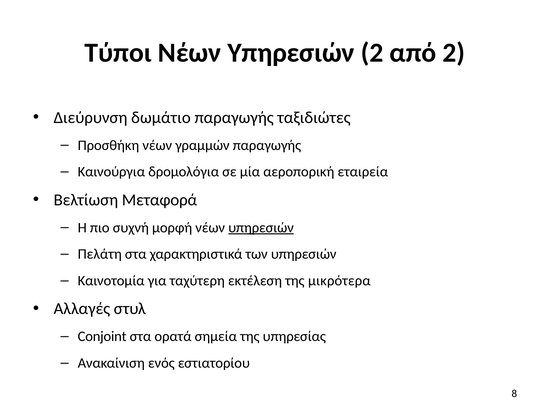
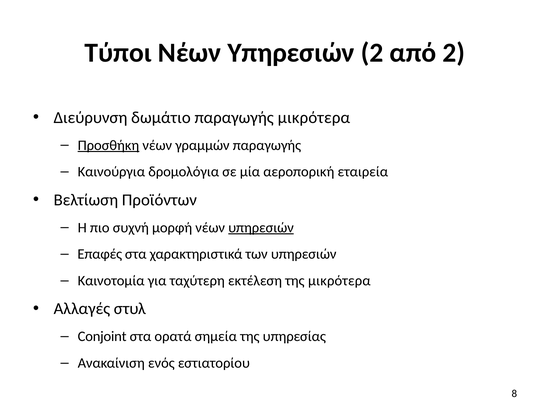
παραγωγής ταξιδιώτες: ταξιδιώτες -> μικρότερα
Προσθήκη underline: none -> present
Μεταφορά: Μεταφορά -> Προϊόντων
Πελάτη: Πελάτη -> Επαφές
